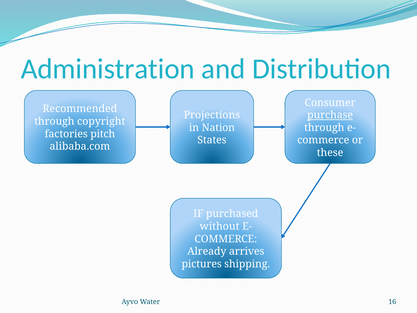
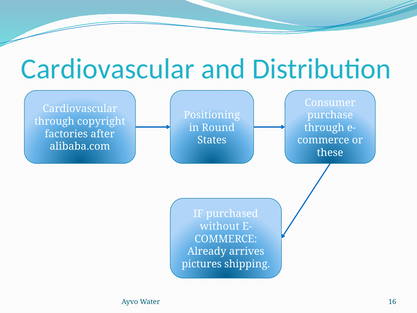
Administration at (108, 69): Administration -> Cardiovascular
Recommended at (80, 109): Recommended -> Cardiovascular
Projections: Projections -> Positioning
purchase underline: present -> none
Nation: Nation -> Round
pitch: pitch -> after
